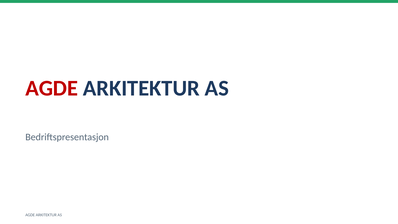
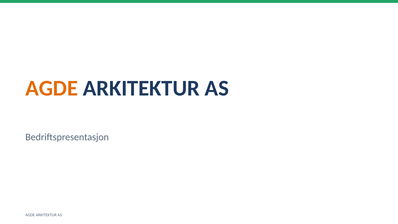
AGDE at (52, 88) colour: red -> orange
